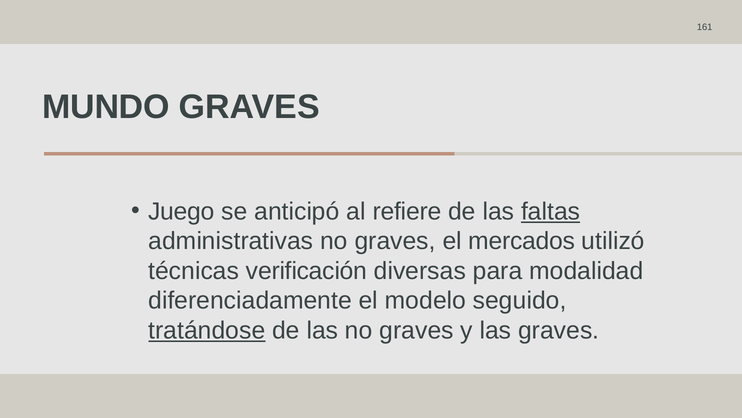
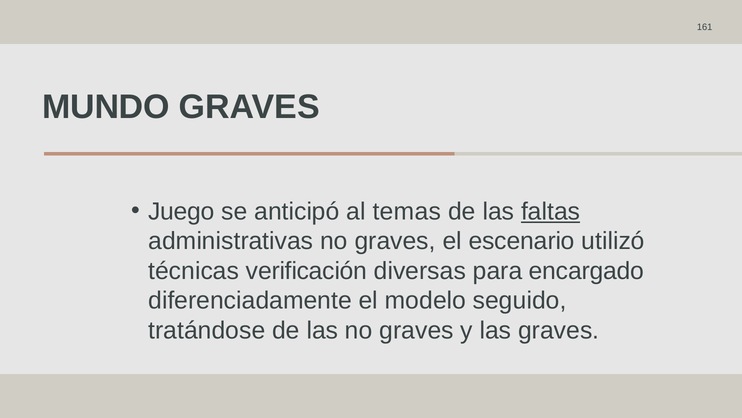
refiere: refiere -> temas
mercados: mercados -> escenario
modalidad: modalidad -> encargado
tratándose underline: present -> none
